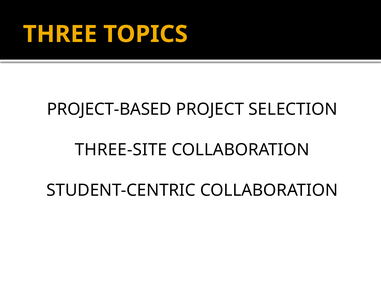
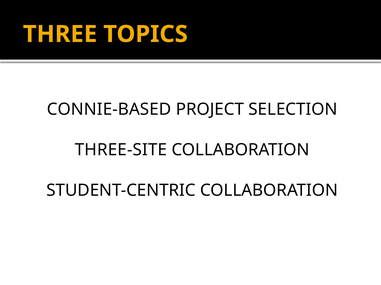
PROJECT-BASED: PROJECT-BASED -> CONNIE-BASED
